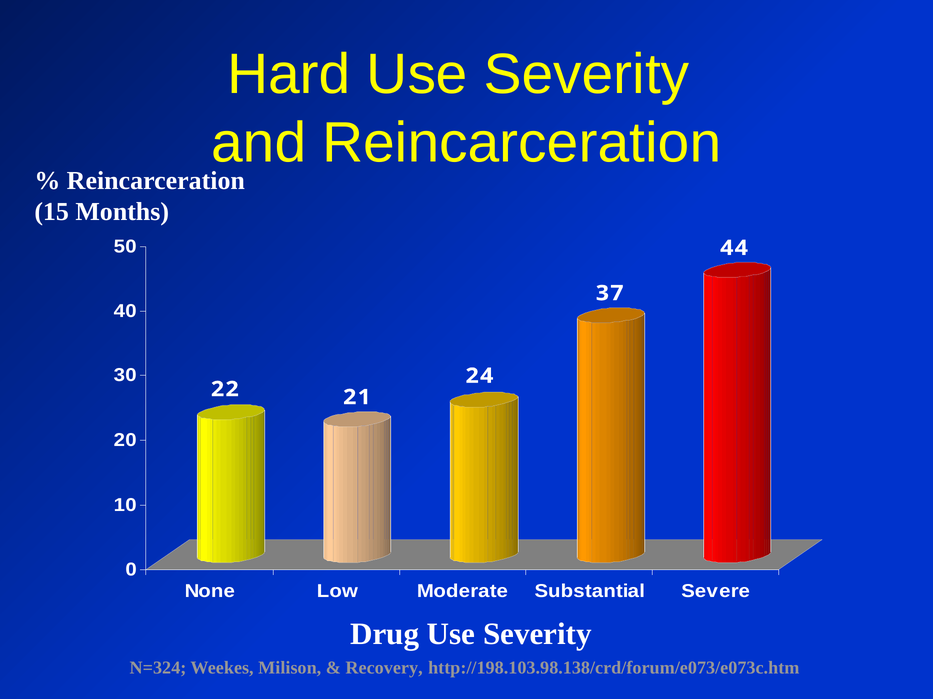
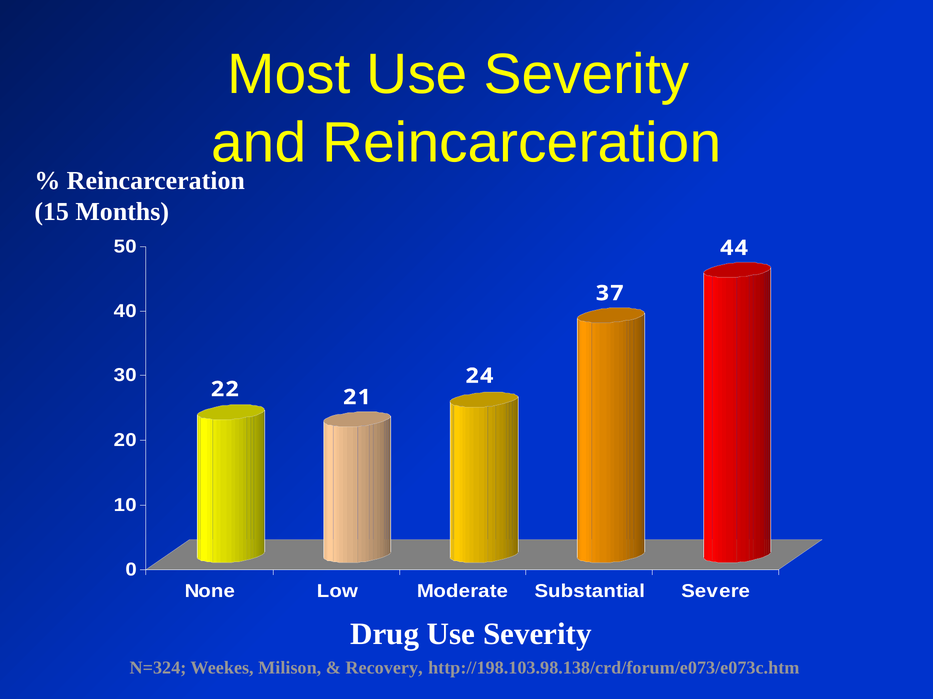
Hard: Hard -> Most
